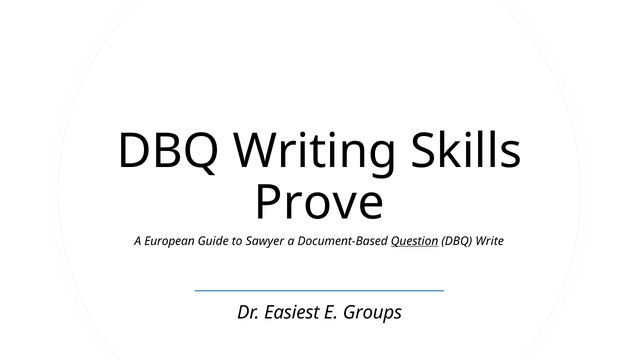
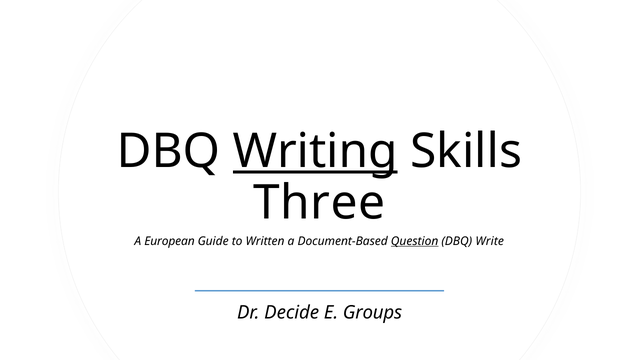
Writing underline: none -> present
Prove: Prove -> Three
Sawyer: Sawyer -> Written
Easiest: Easiest -> Decide
